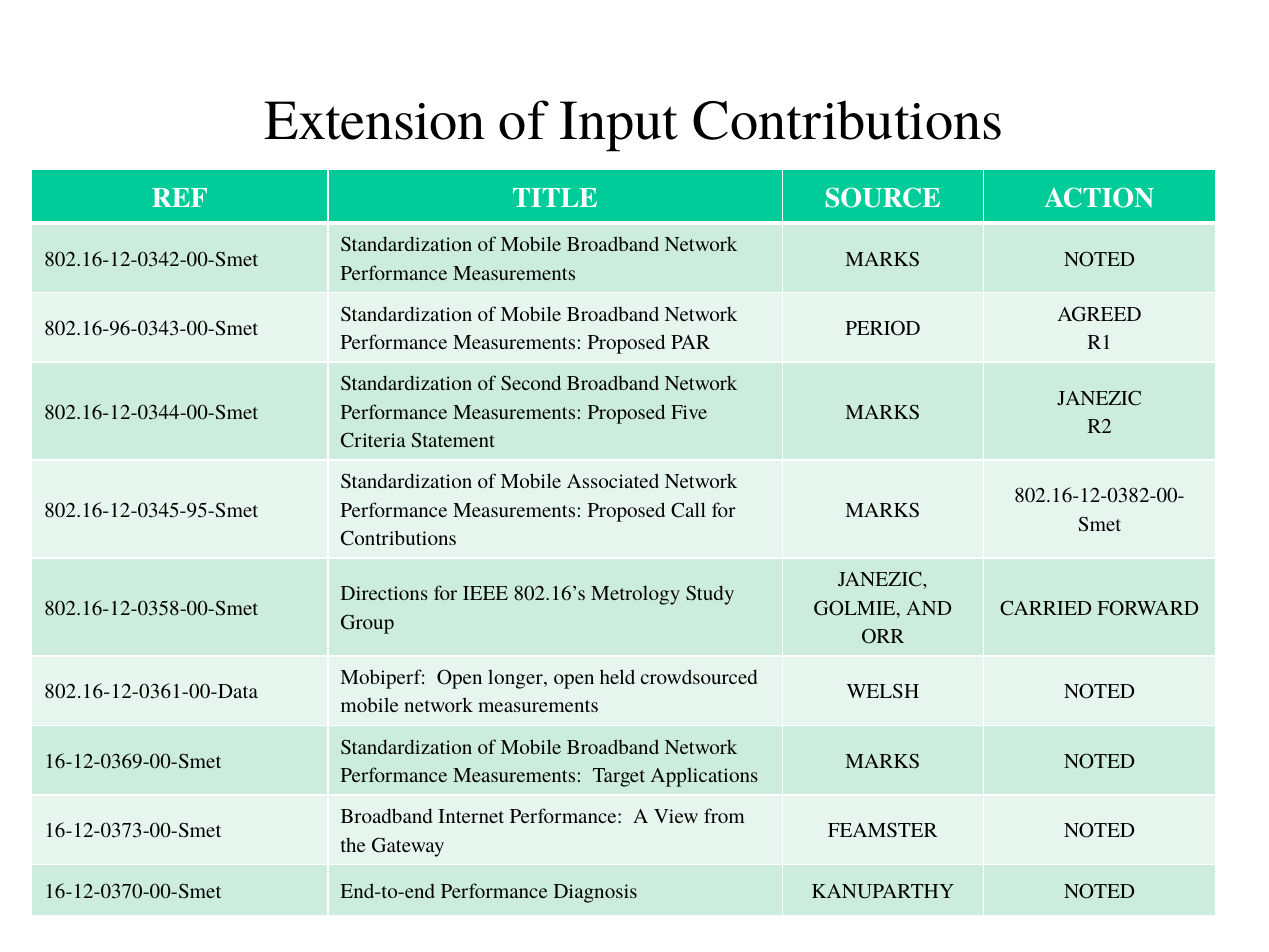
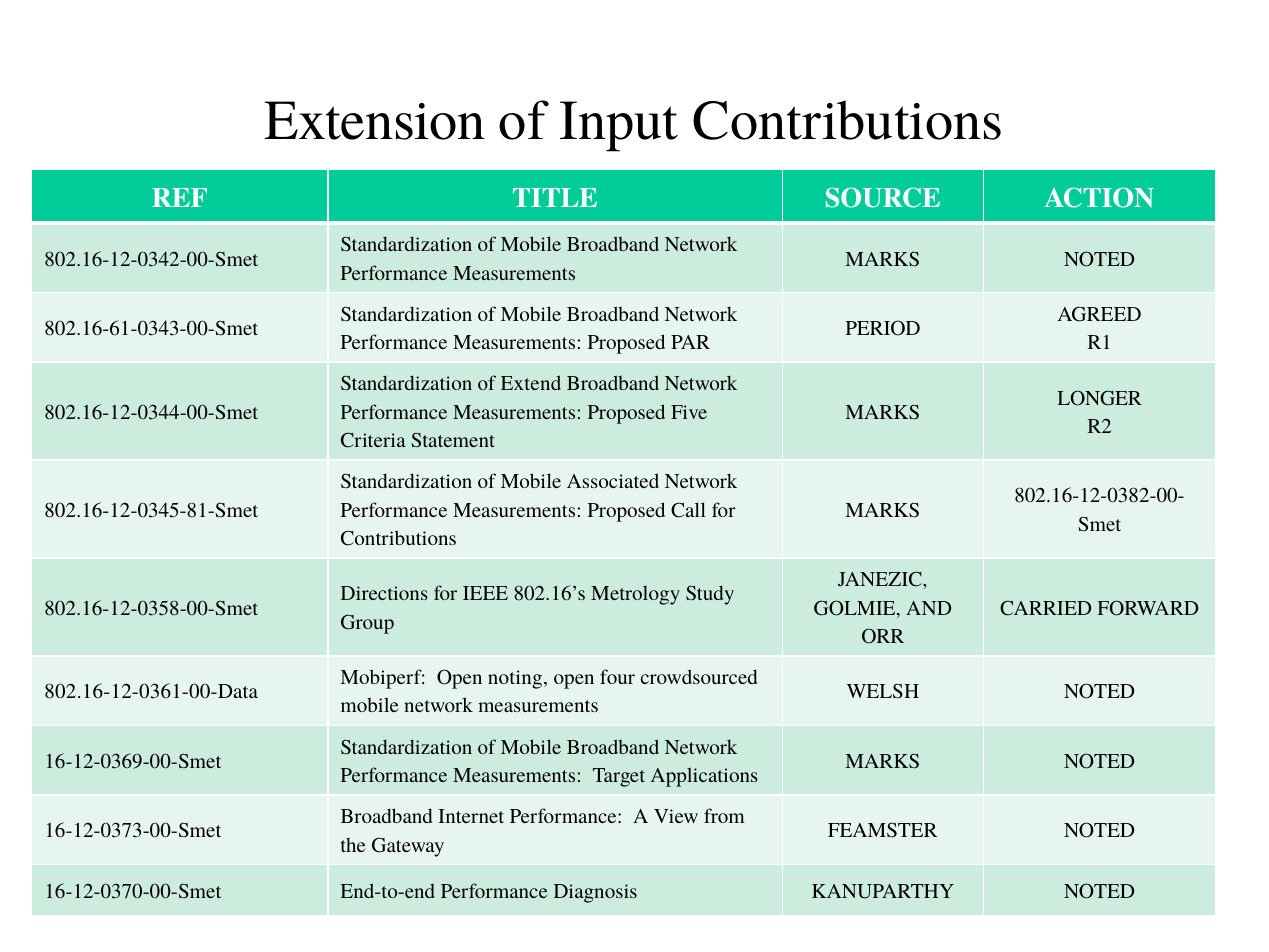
802.16-96-0343-00-Smet: 802.16-96-0343-00-Smet -> 802.16-61-0343-00-Smet
Second: Second -> Extend
JANEZIC at (1100, 398): JANEZIC -> LONGER
802.16-12-0345-95-Smet: 802.16-12-0345-95-Smet -> 802.16-12-0345-81-Smet
longer: longer -> noting
held: held -> four
